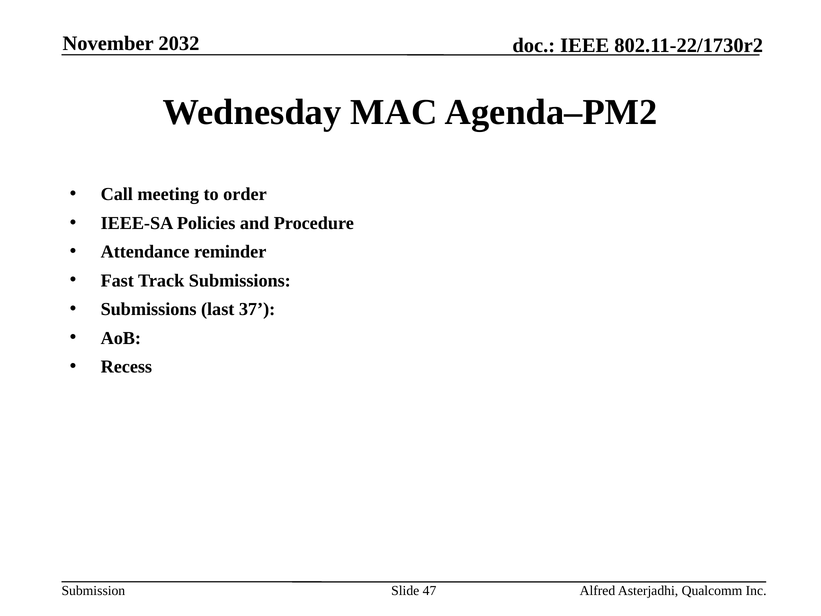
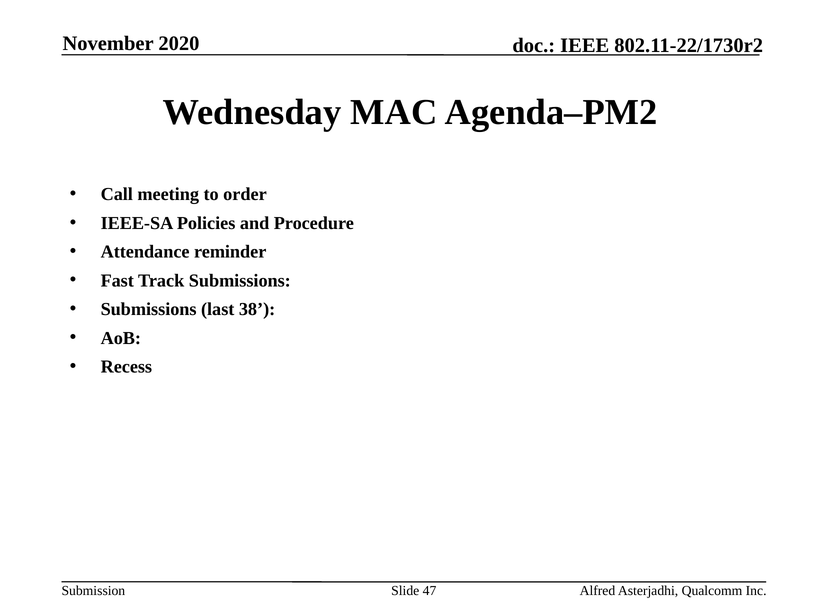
2032: 2032 -> 2020
37: 37 -> 38
